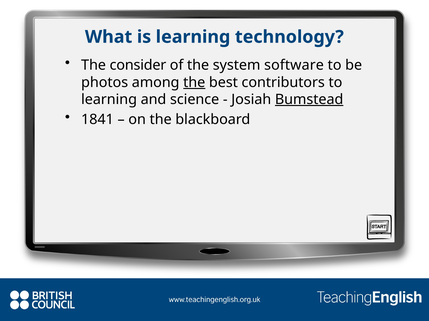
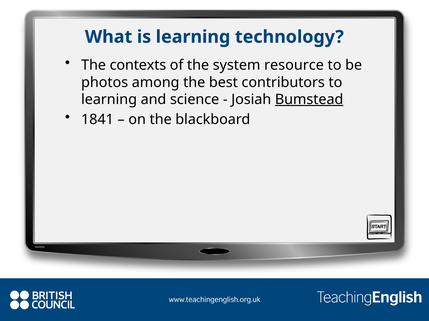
consider: consider -> contexts
software: software -> resource
the at (194, 83) underline: present -> none
